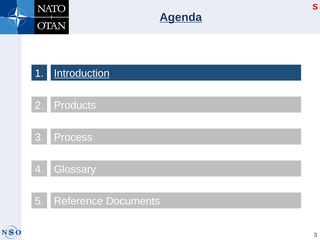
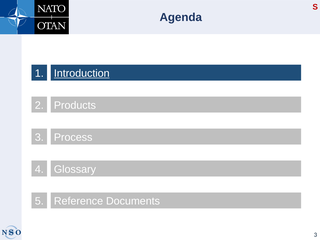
Agenda underline: present -> none
